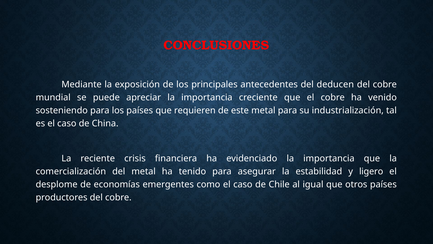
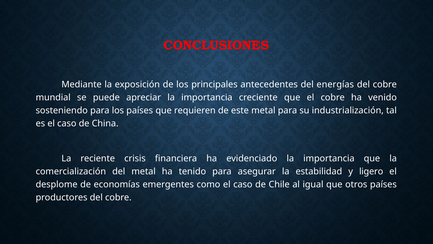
deducen: deducen -> energías
